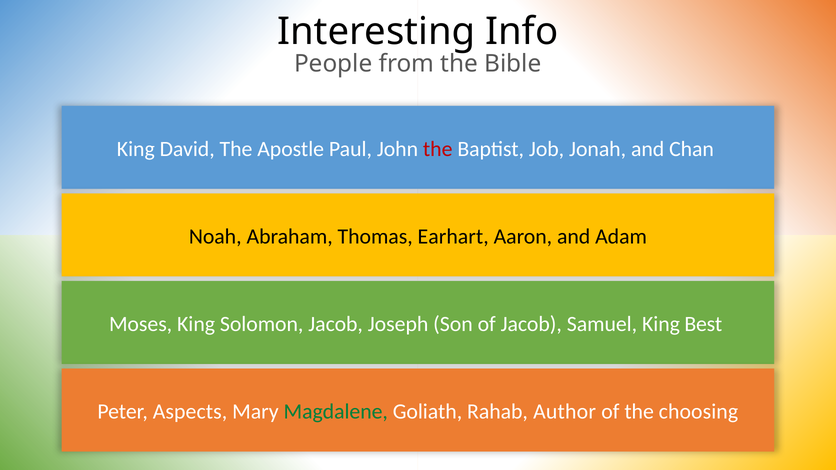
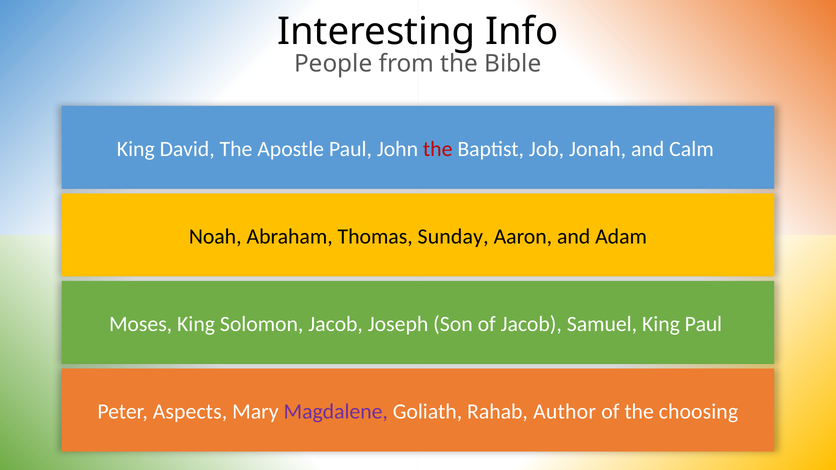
Chan: Chan -> Calm
Earhart: Earhart -> Sunday
King Best: Best -> Paul
Magdalene colour: green -> purple
